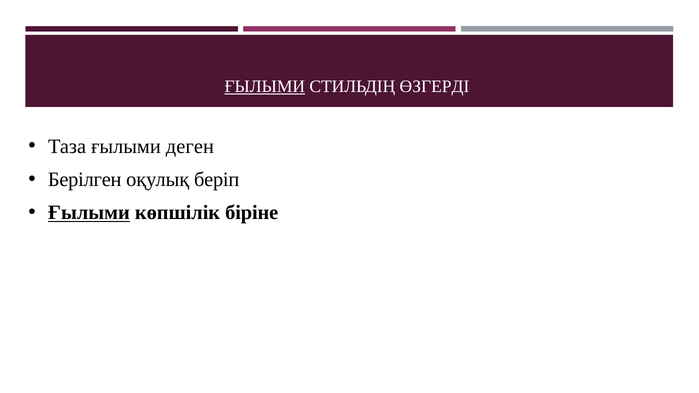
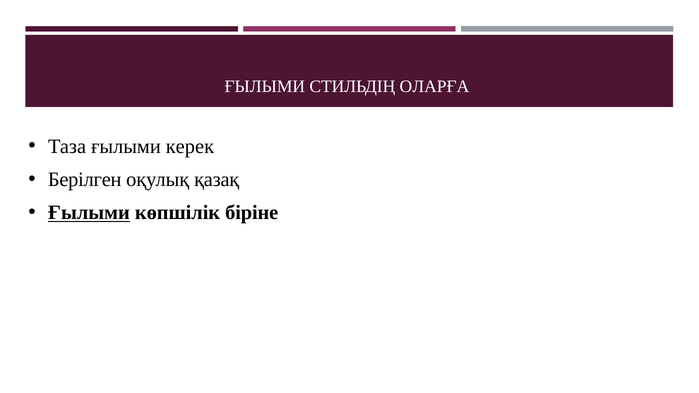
ҒЫЛЫМИ at (265, 87) underline: present -> none
ӨЗГЕРДІ: ӨЗГЕРДІ -> ОЛАРҒА
деген: деген -> керек
беріп: беріп -> қазақ
